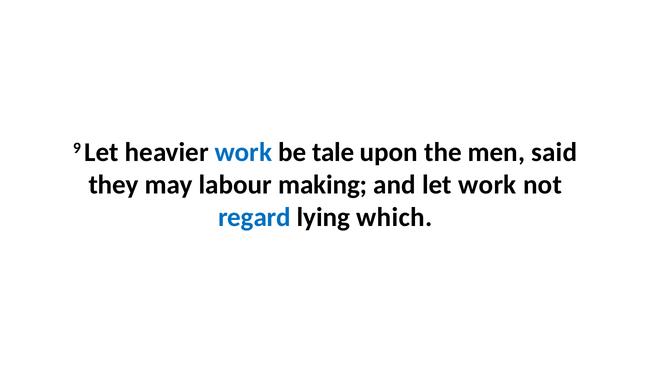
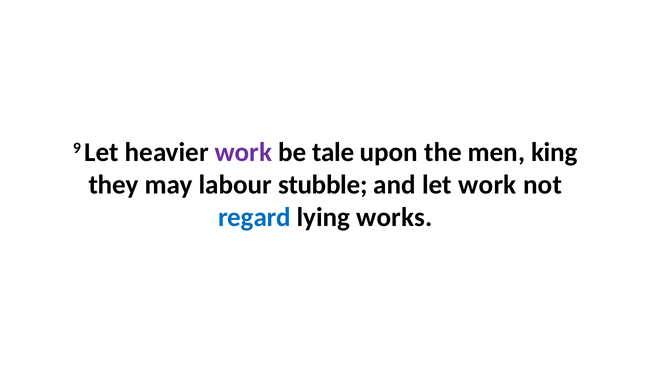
work at (243, 152) colour: blue -> purple
said: said -> king
making: making -> stubble
which: which -> works
